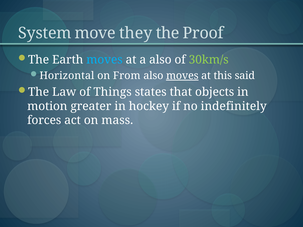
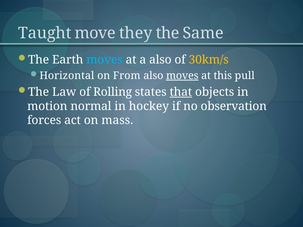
System: System -> Taught
Proof: Proof -> Same
30km/s colour: light green -> yellow
said: said -> pull
Things: Things -> Rolling
that underline: none -> present
greater: greater -> normal
indefinitely: indefinitely -> observation
